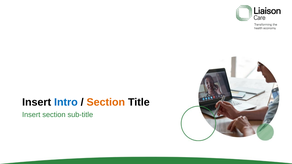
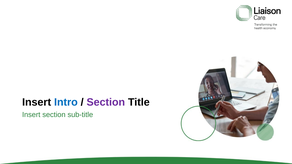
Section at (106, 102) colour: orange -> purple
